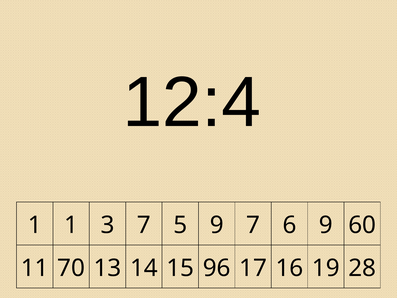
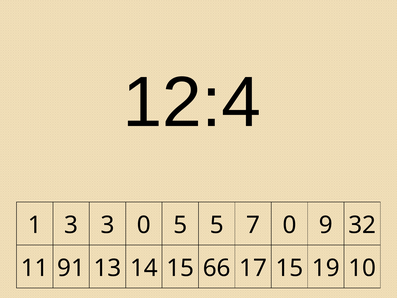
1 1: 1 -> 3
3 7: 7 -> 0
5 9: 9 -> 5
7 6: 6 -> 0
60: 60 -> 32
70: 70 -> 91
96: 96 -> 66
17 16: 16 -> 15
28: 28 -> 10
